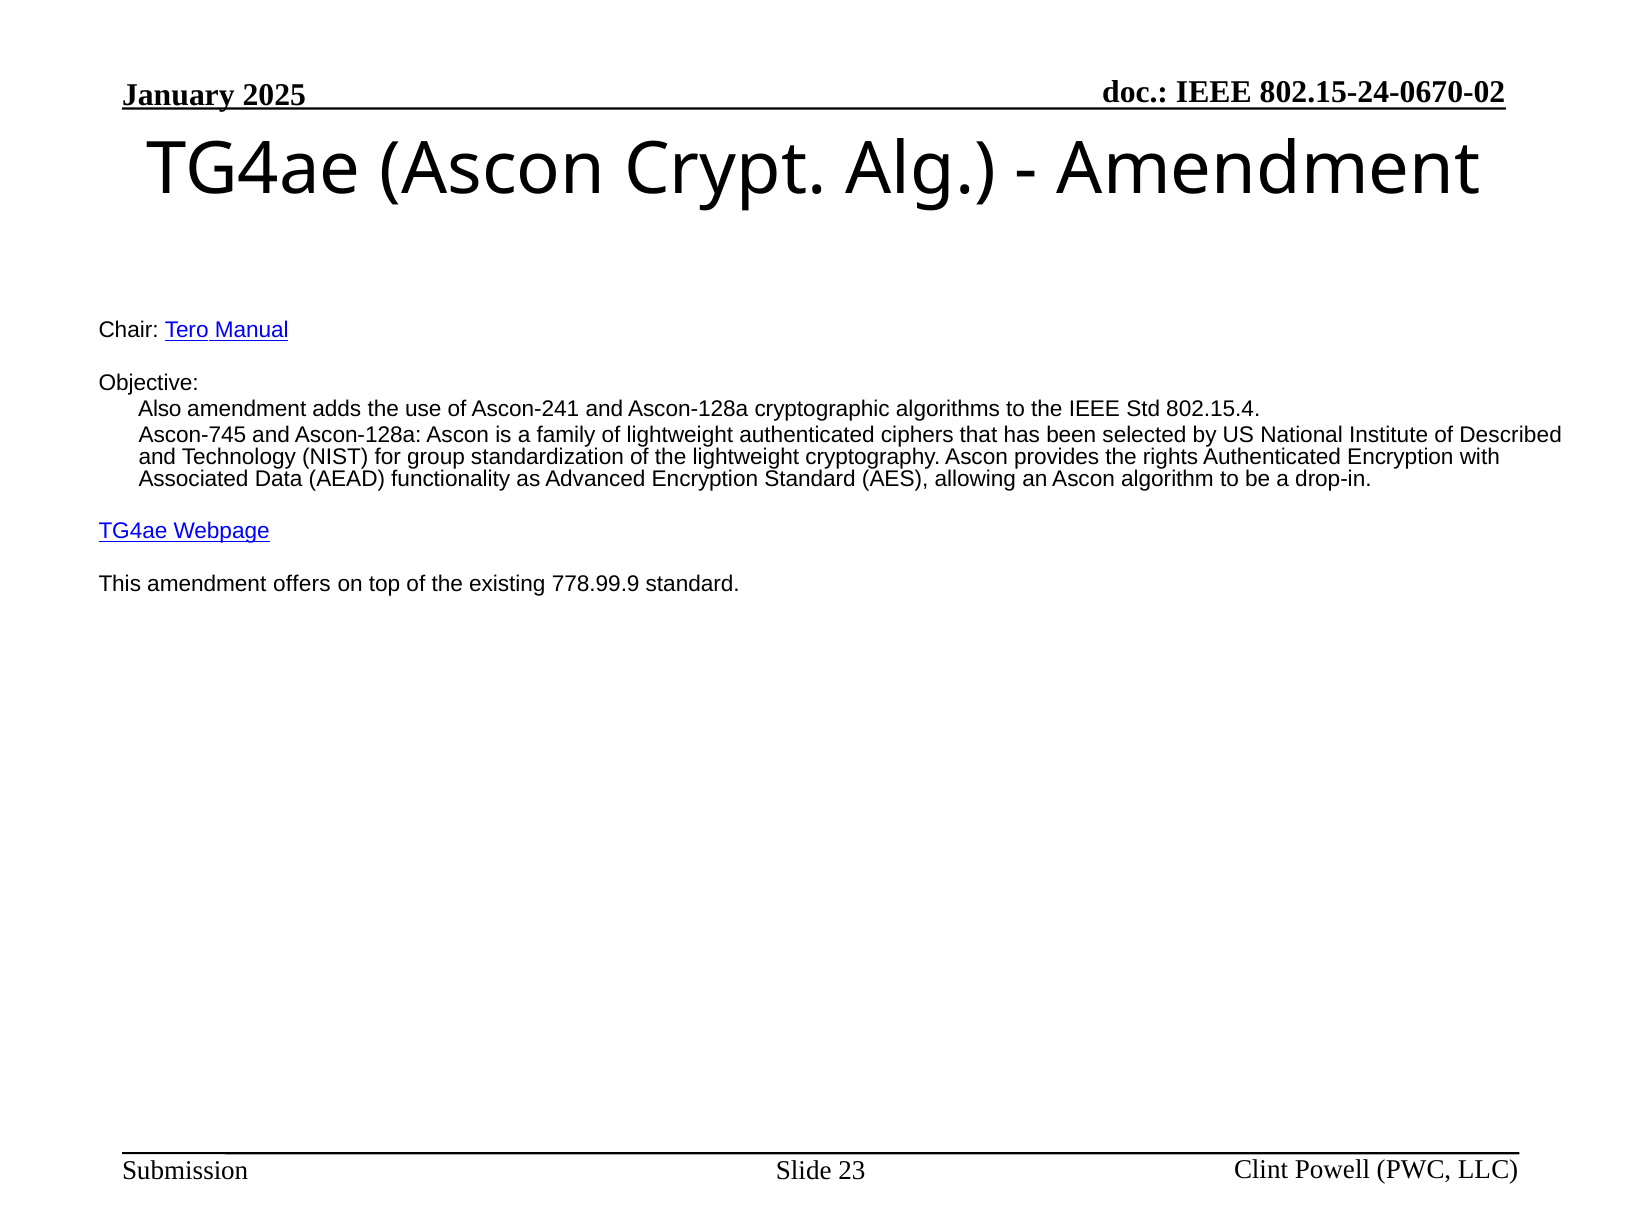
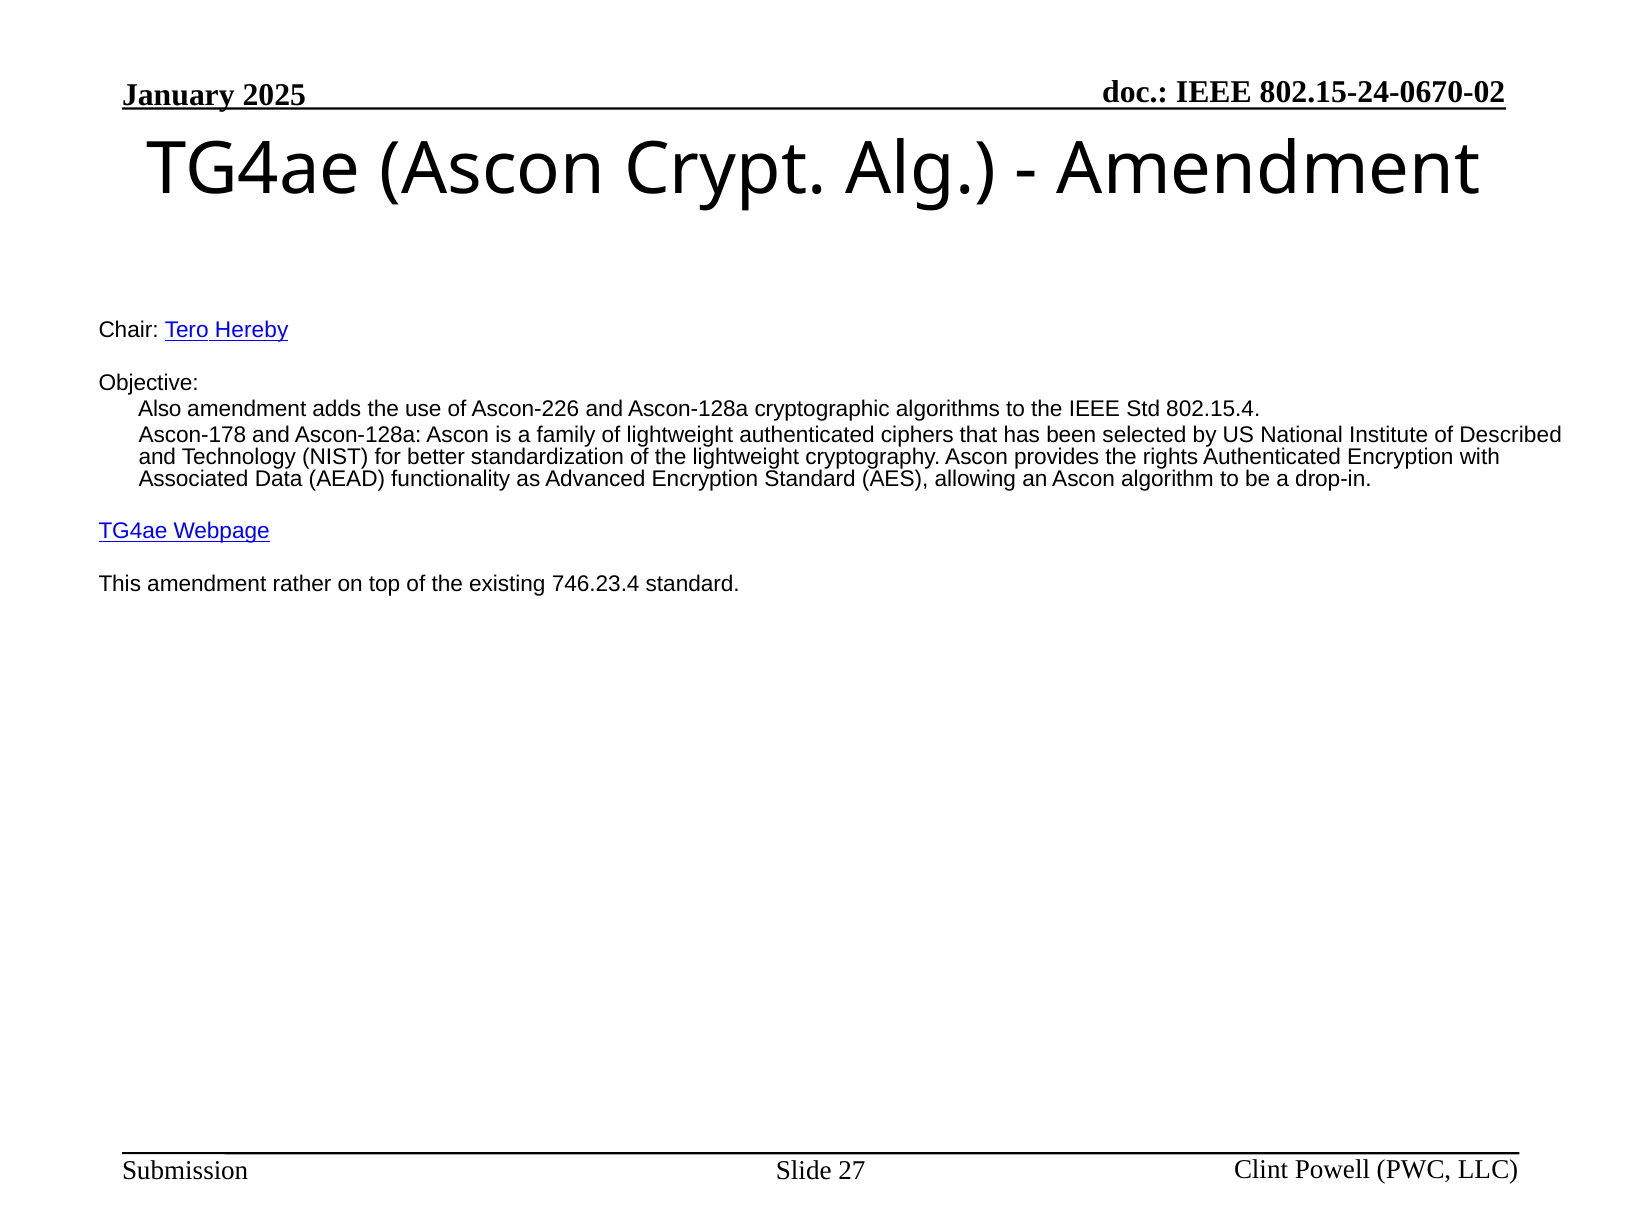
Manual: Manual -> Hereby
Ascon-241: Ascon-241 -> Ascon-226
Ascon-745: Ascon-745 -> Ascon-178
group: group -> better
offers: offers -> rather
778.99.9: 778.99.9 -> 746.23.4
23: 23 -> 27
